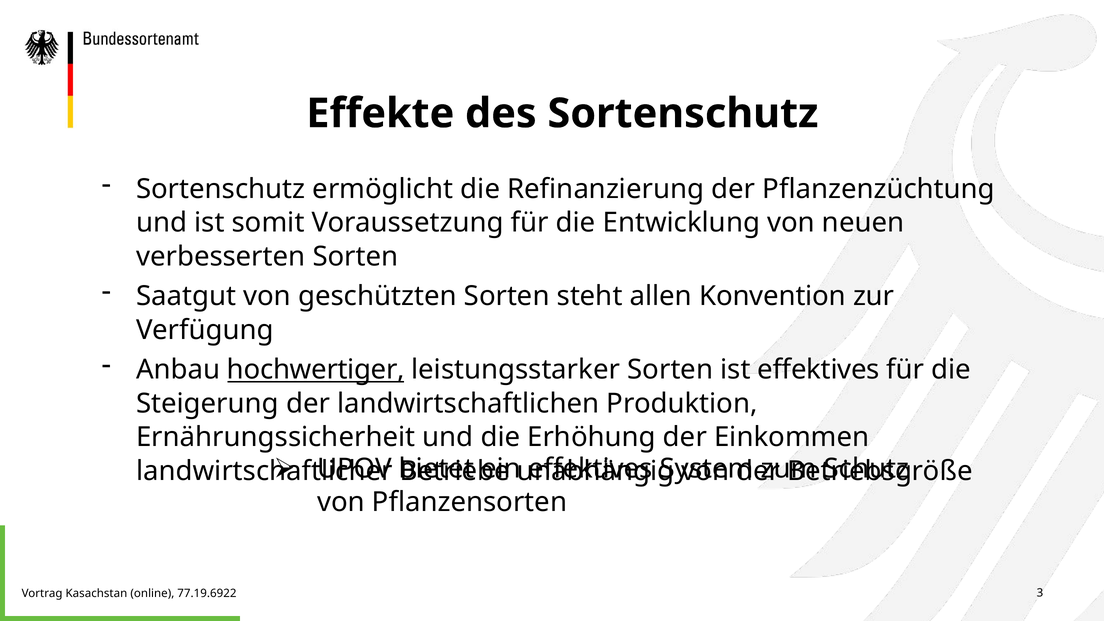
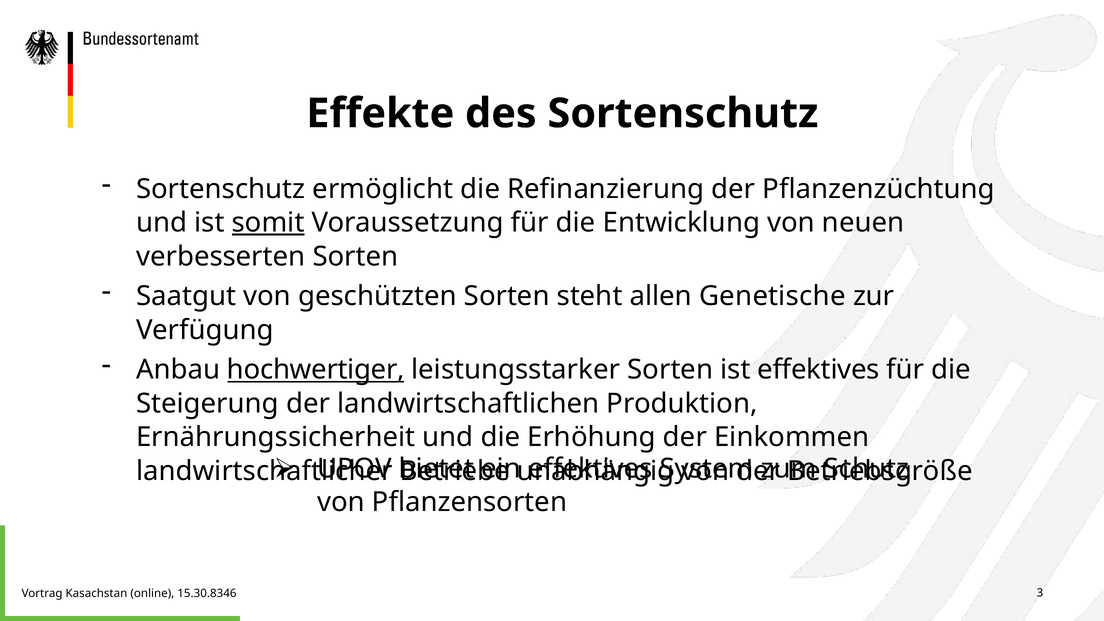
somit underline: none -> present
Konvention: Konvention -> Genetische
77.19.6922: 77.19.6922 -> 15.30.8346
